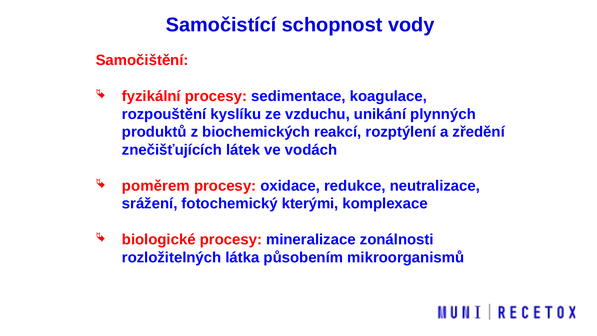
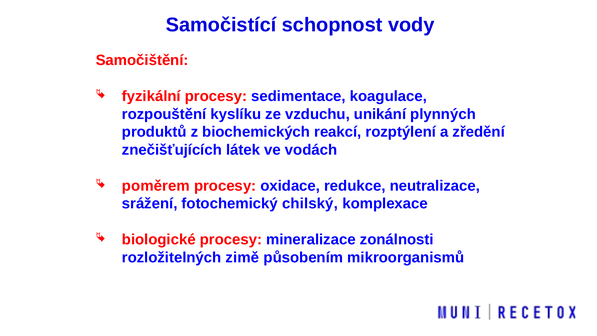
kterými: kterými -> chilský
látka: látka -> zimě
